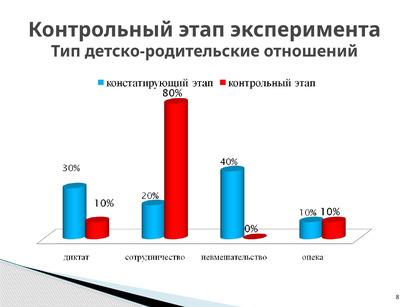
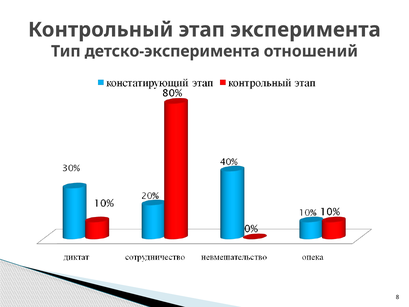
детско-родительские: детско-родительские -> детско-эксперимента
